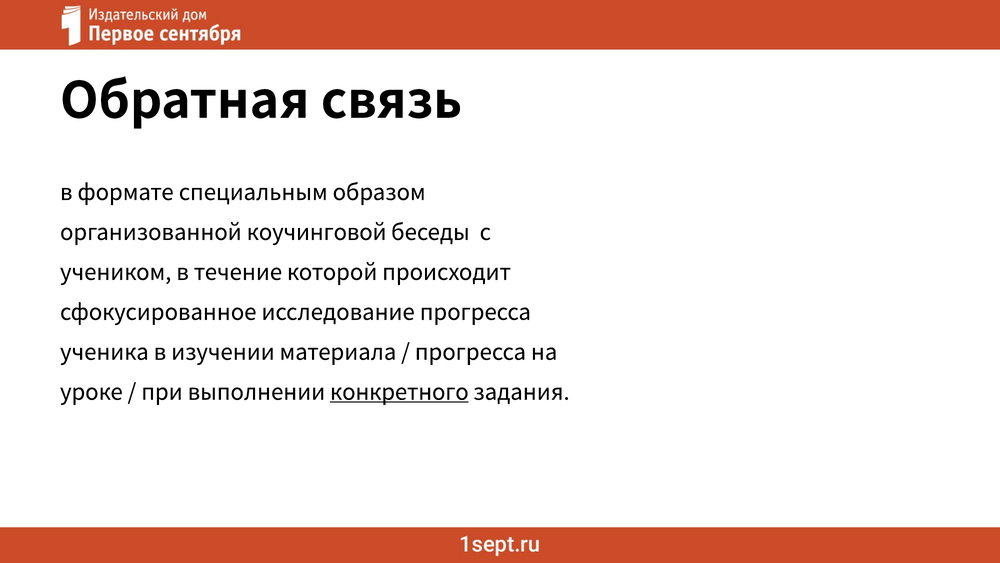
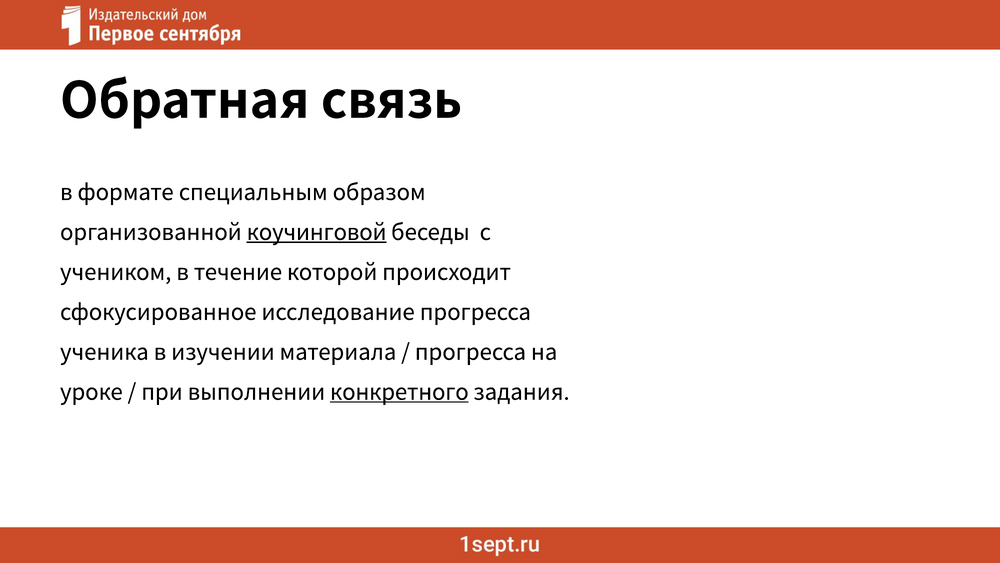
коучинговой underline: none -> present
